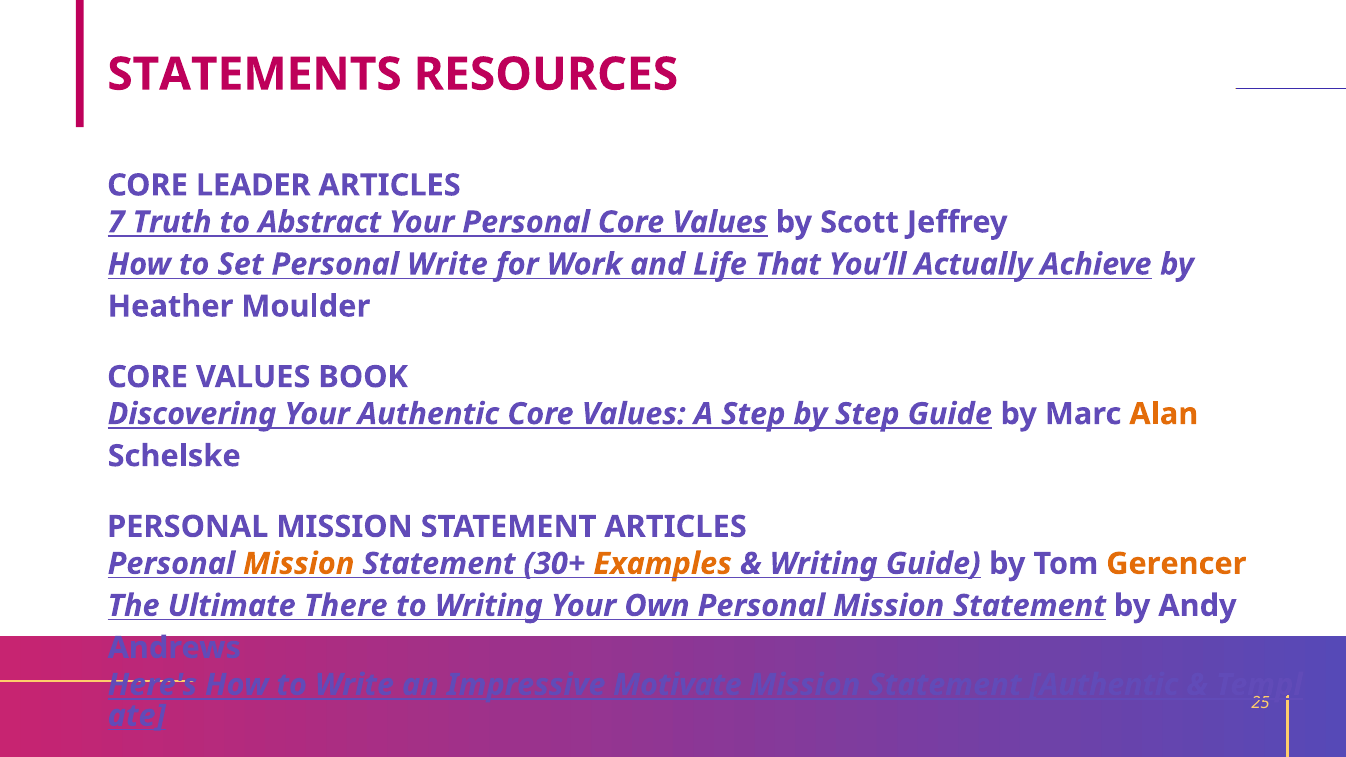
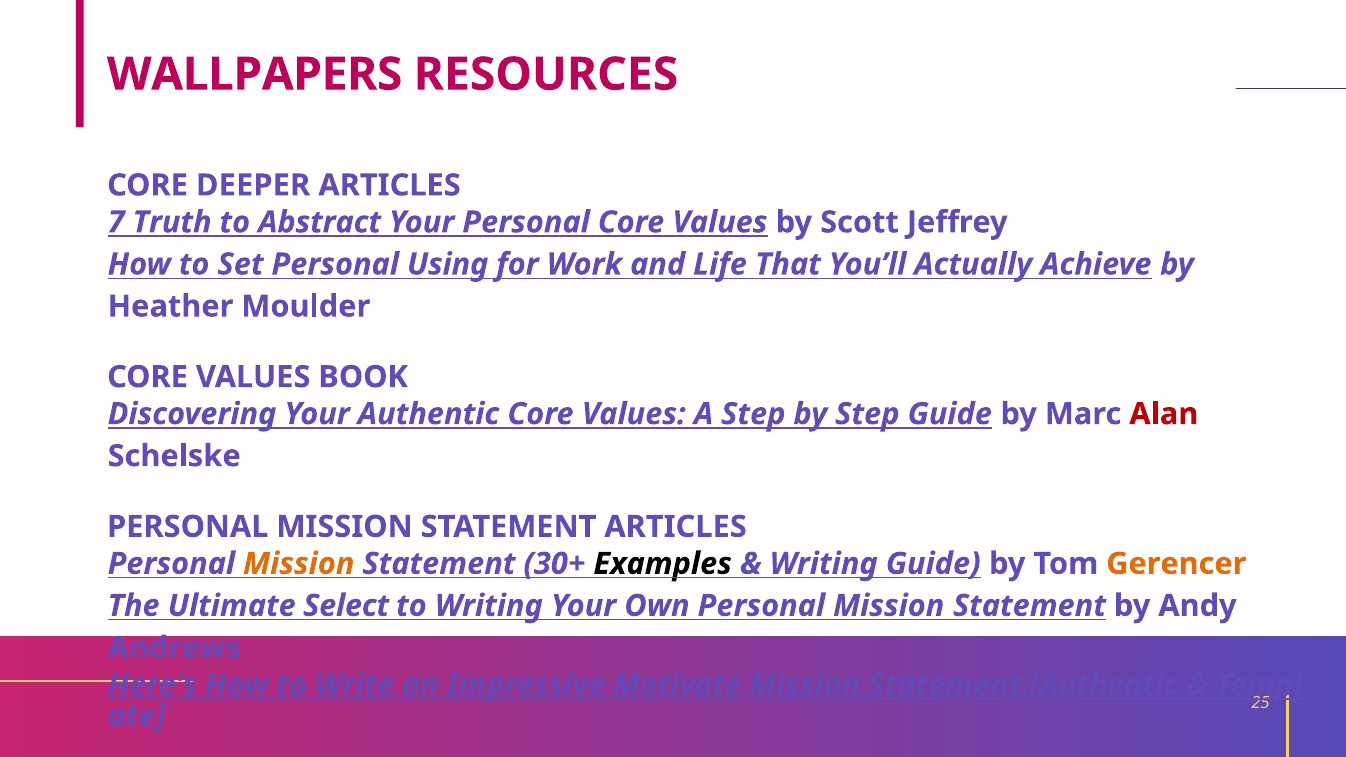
STATEMENTS: STATEMENTS -> WALLPAPERS
LEADER: LEADER -> DEEPER
Personal Write: Write -> Using
Alan colour: orange -> red
Examples colour: orange -> black
There: There -> Select
